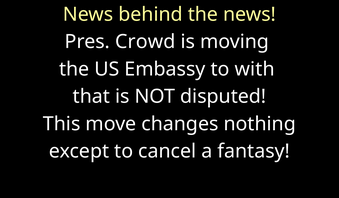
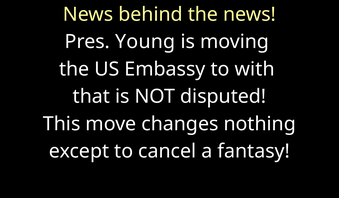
Crowd: Crowd -> Young
